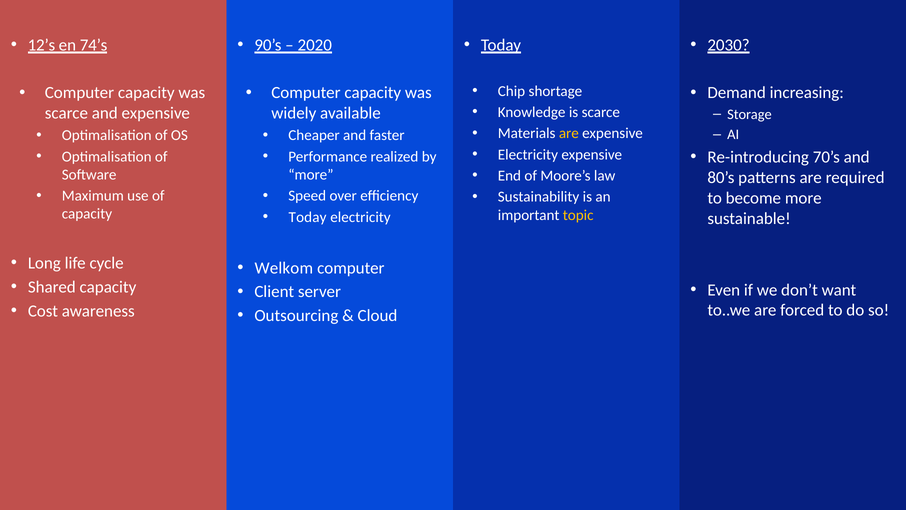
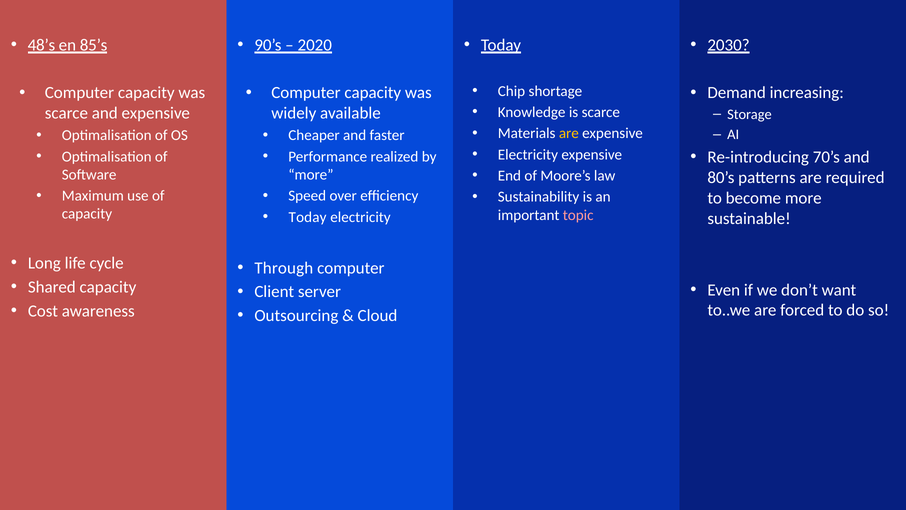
12’s: 12’s -> 48’s
74’s: 74’s -> 85’s
topic colour: yellow -> pink
Welkom: Welkom -> Through
